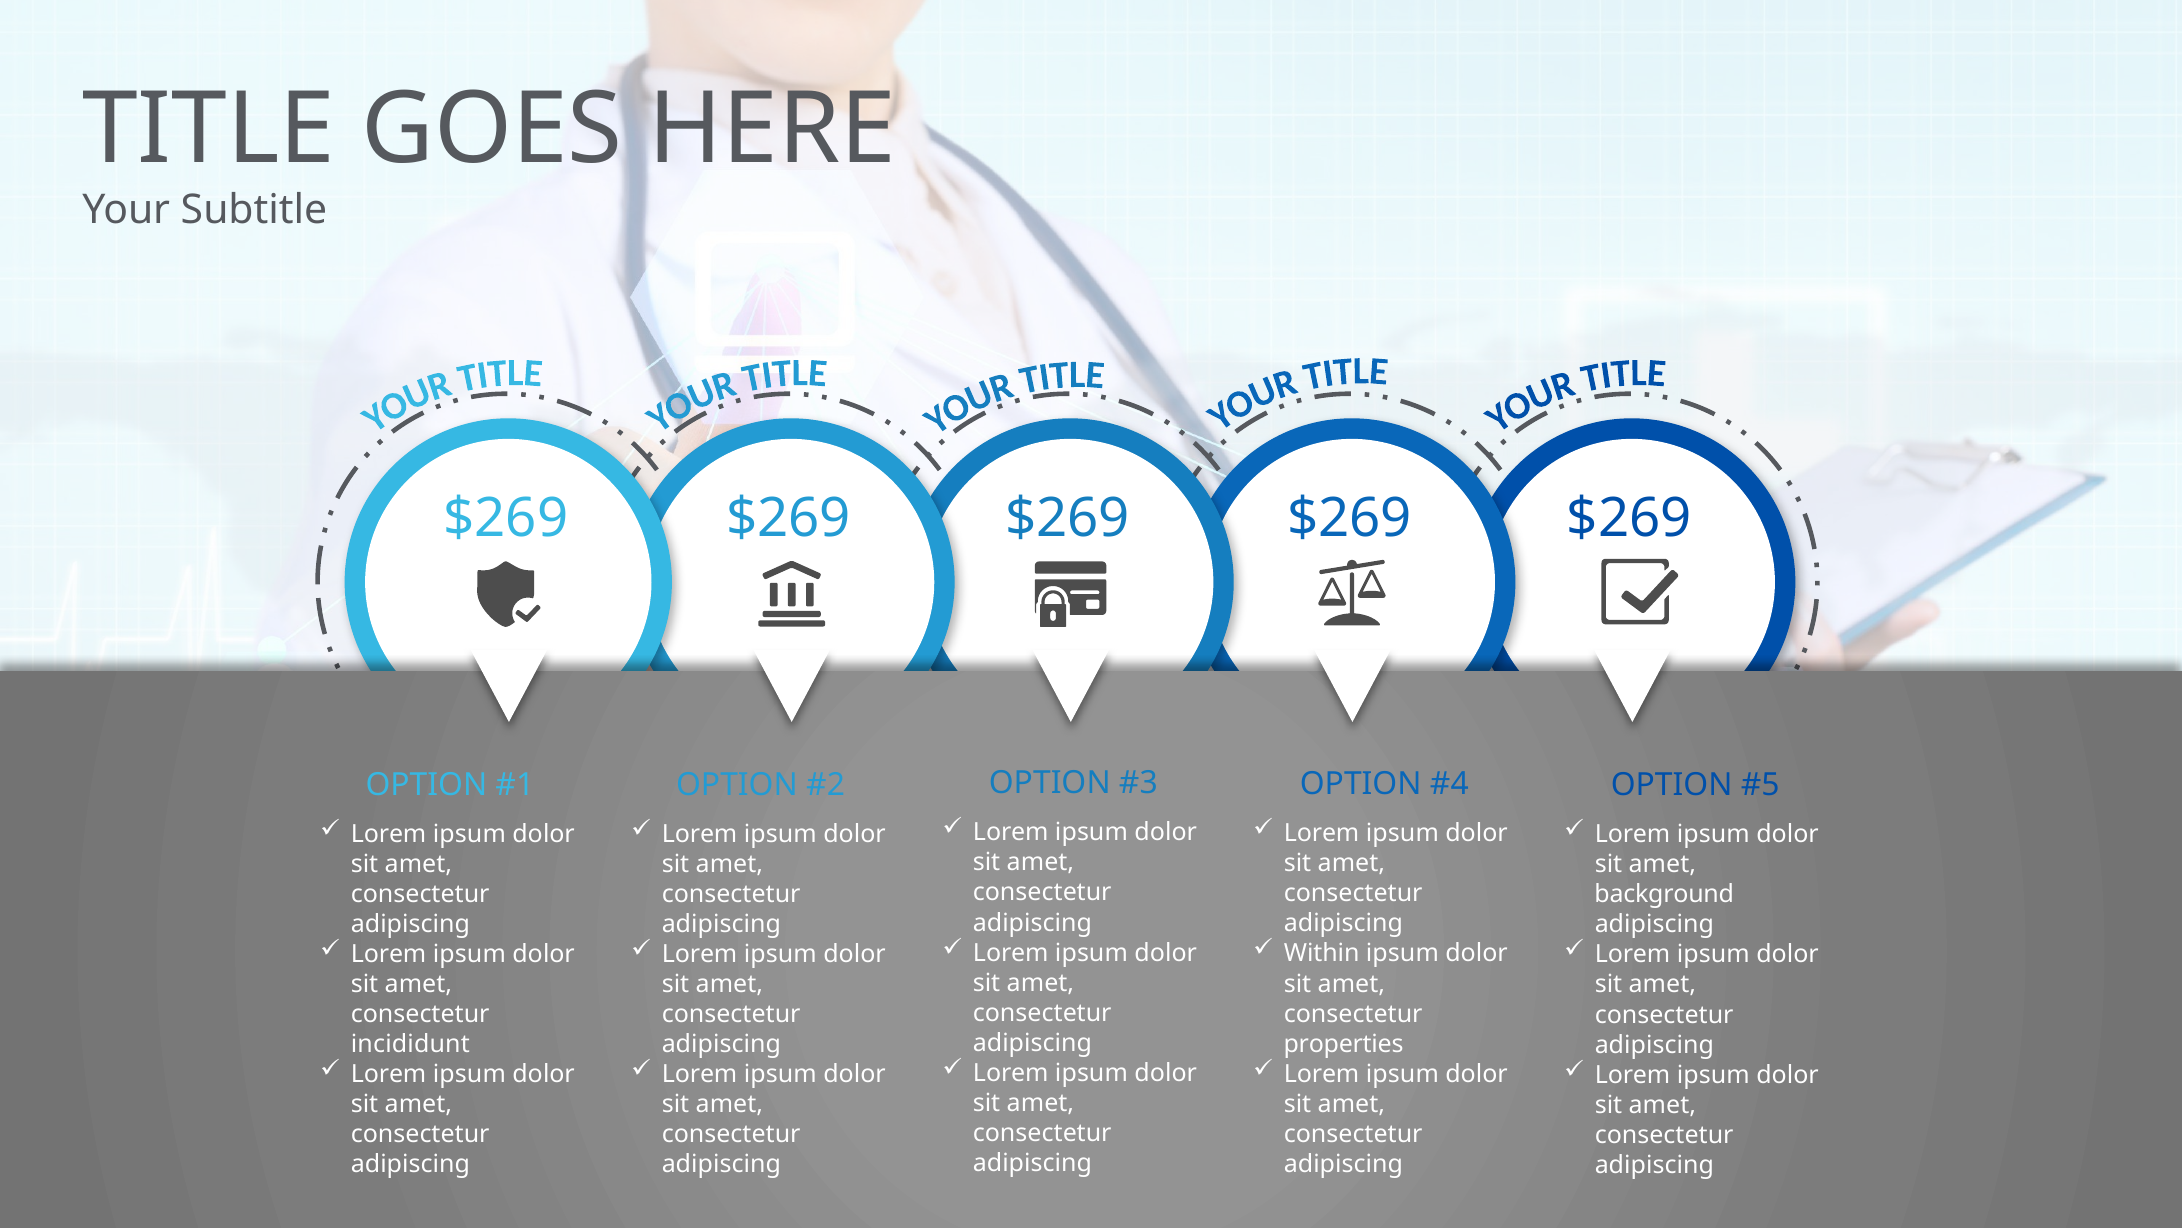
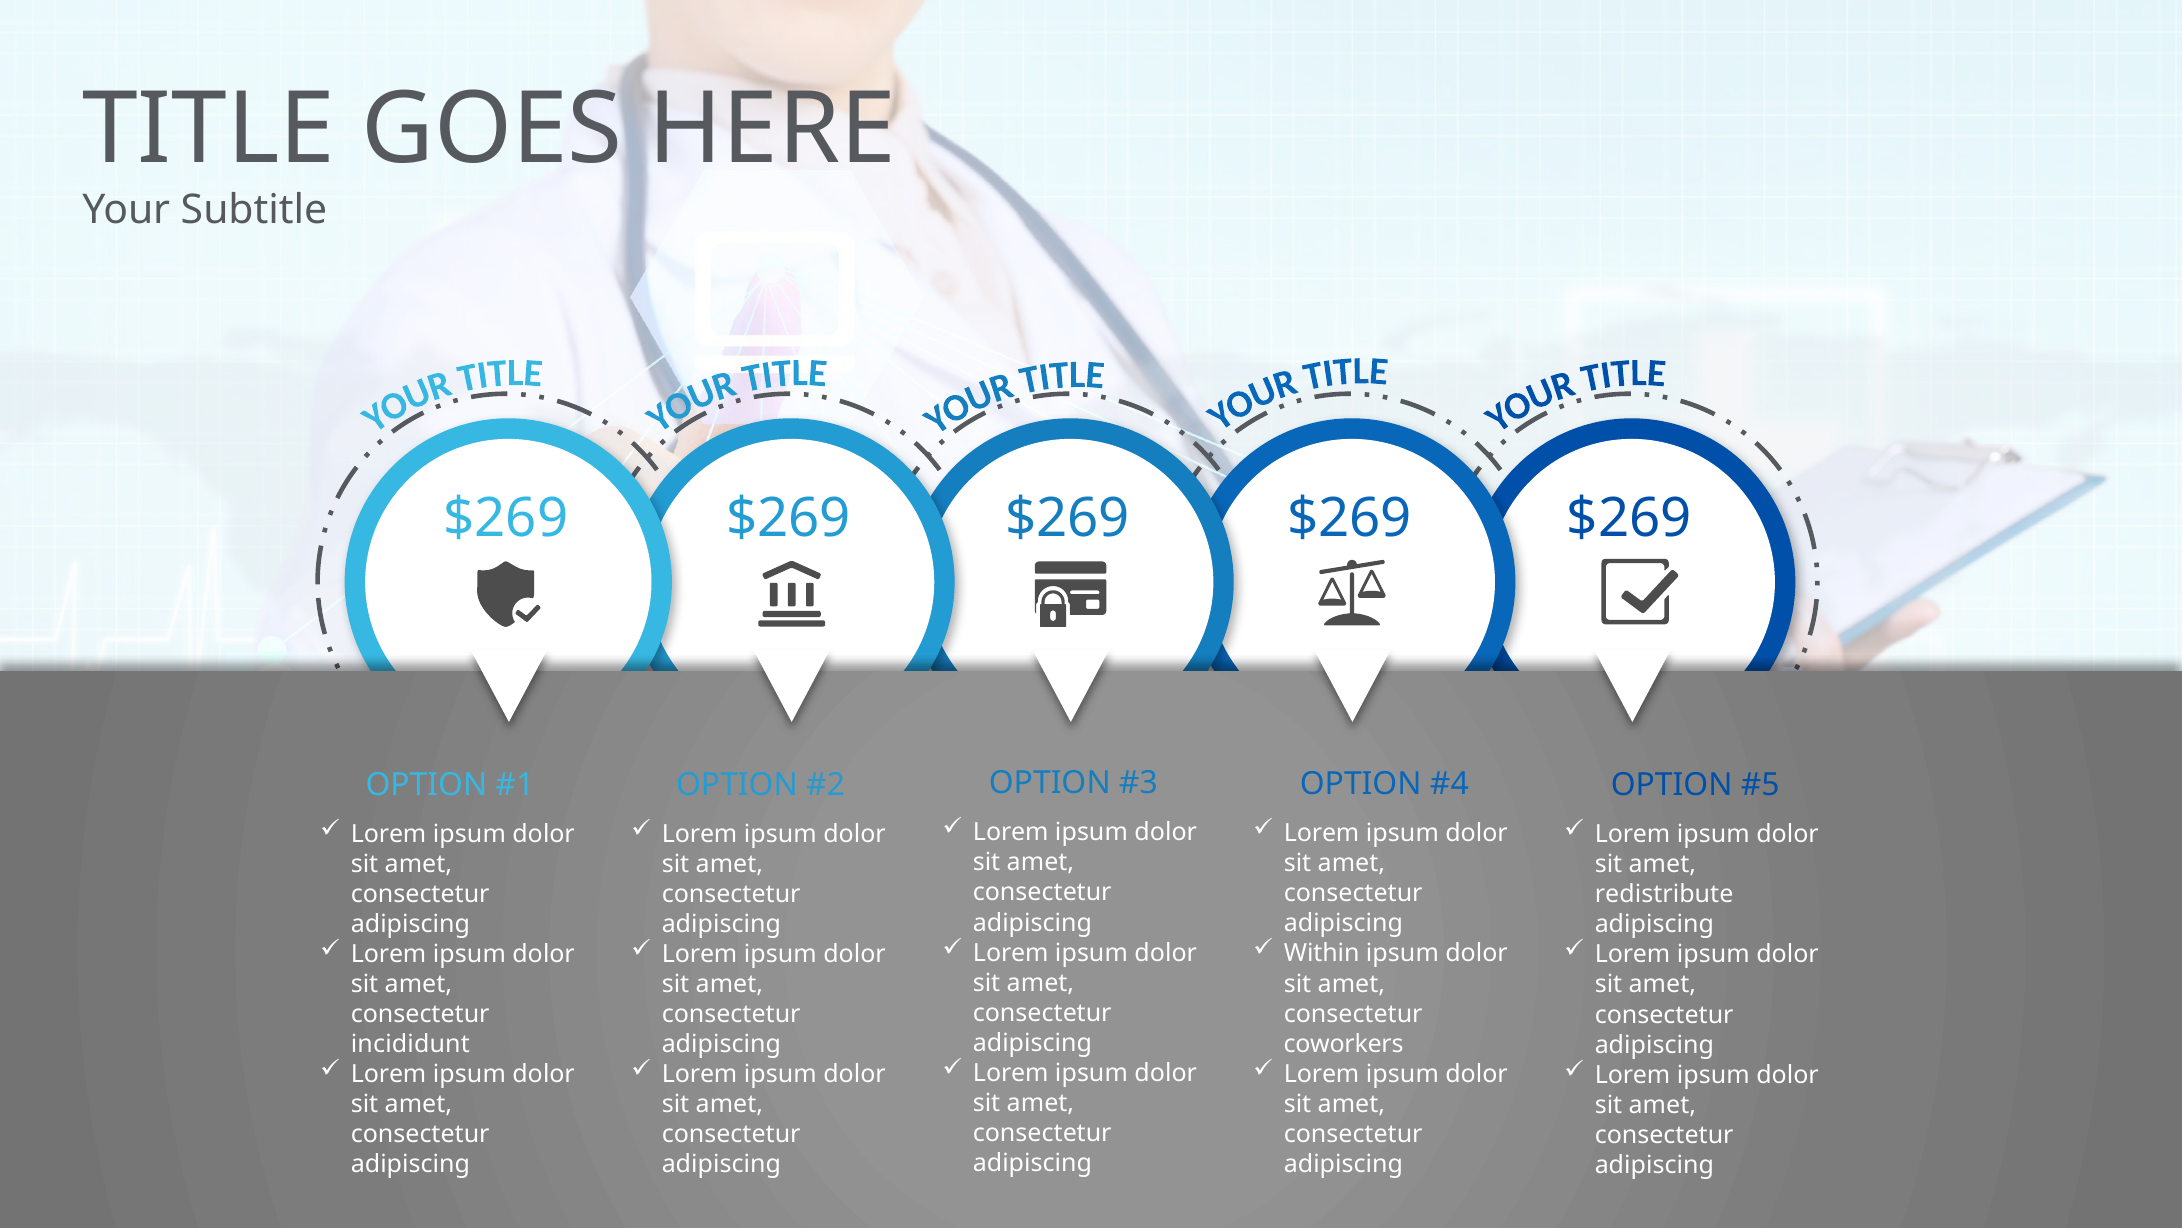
background: background -> redistribute
properties: properties -> coworkers
